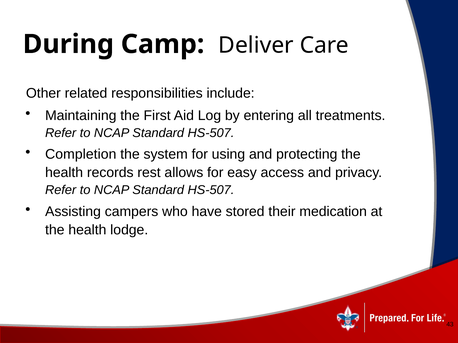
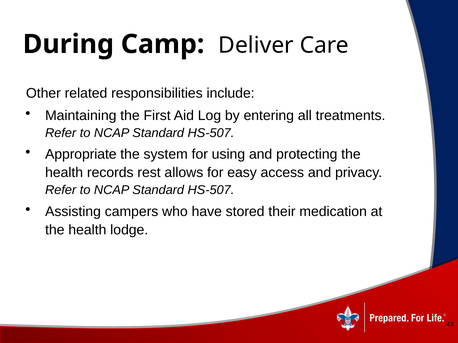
Completion: Completion -> Appropriate
